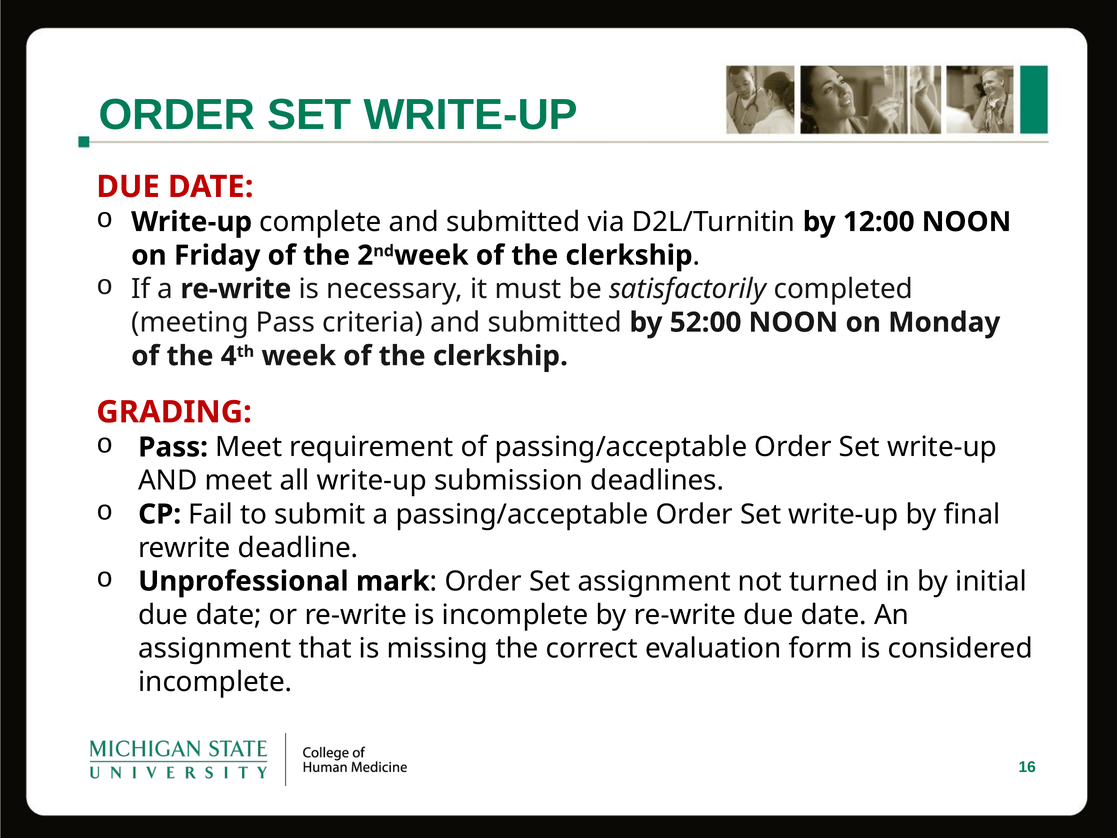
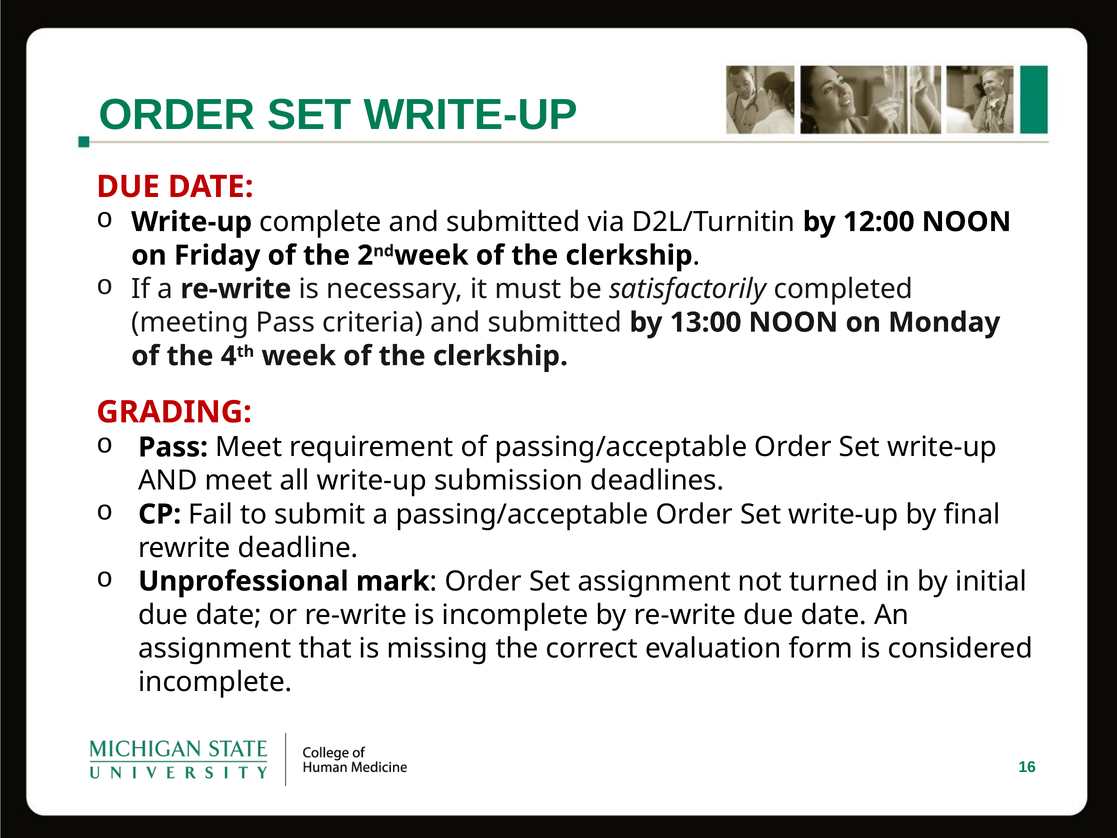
52:00: 52:00 -> 13:00
